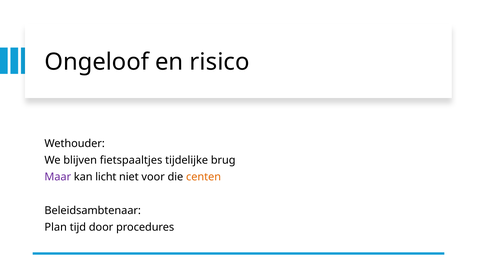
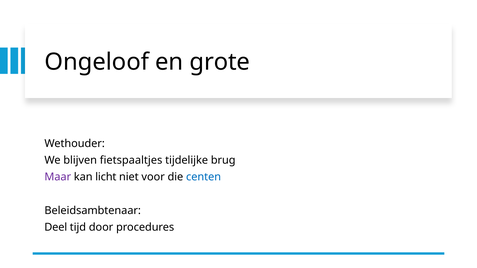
risico: risico -> grote
centen colour: orange -> blue
Plan: Plan -> Deel
